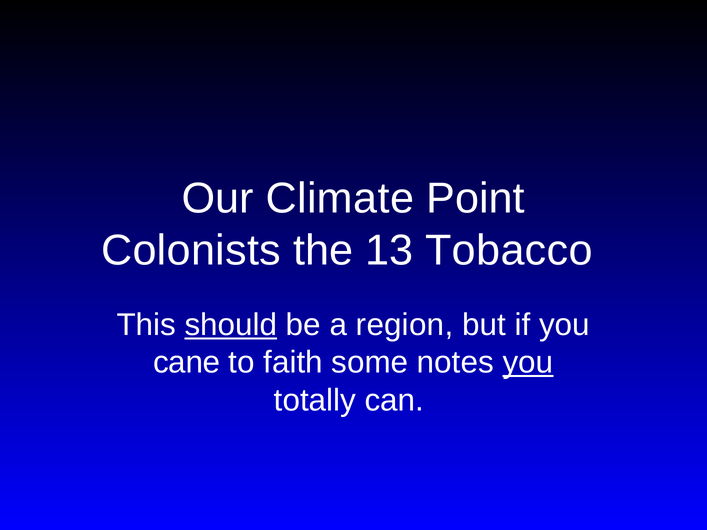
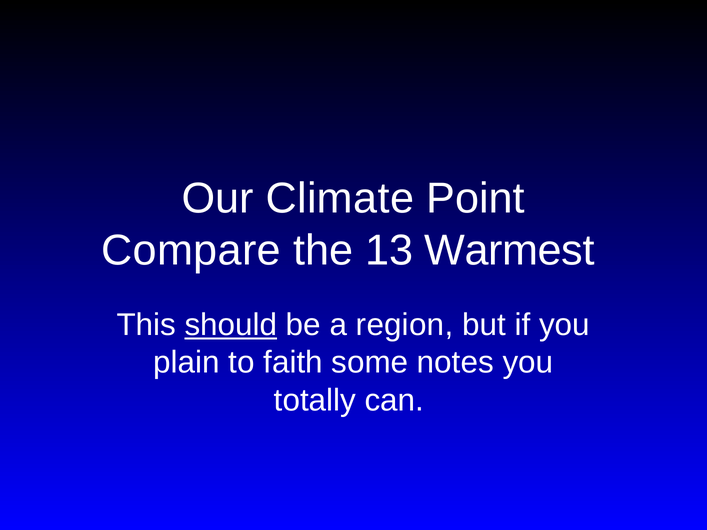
Colonists: Colonists -> Compare
Tobacco: Tobacco -> Warmest
cane: cane -> plain
you at (528, 363) underline: present -> none
